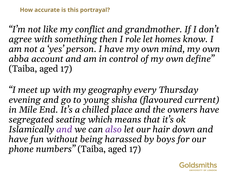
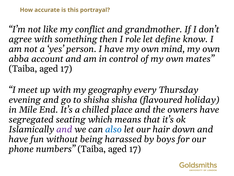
homes: homes -> define
define: define -> mates
to young: young -> shisha
current: current -> holiday
also colour: purple -> blue
